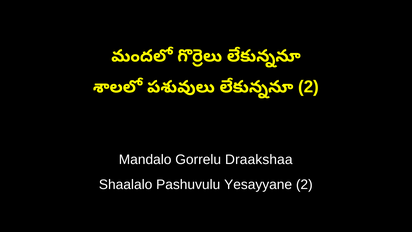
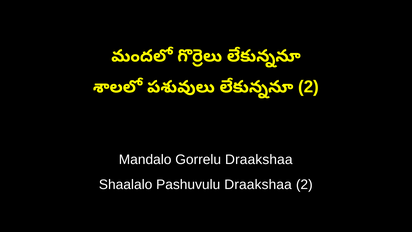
Pashuvulu Yesayyane: Yesayyane -> Draakshaa
